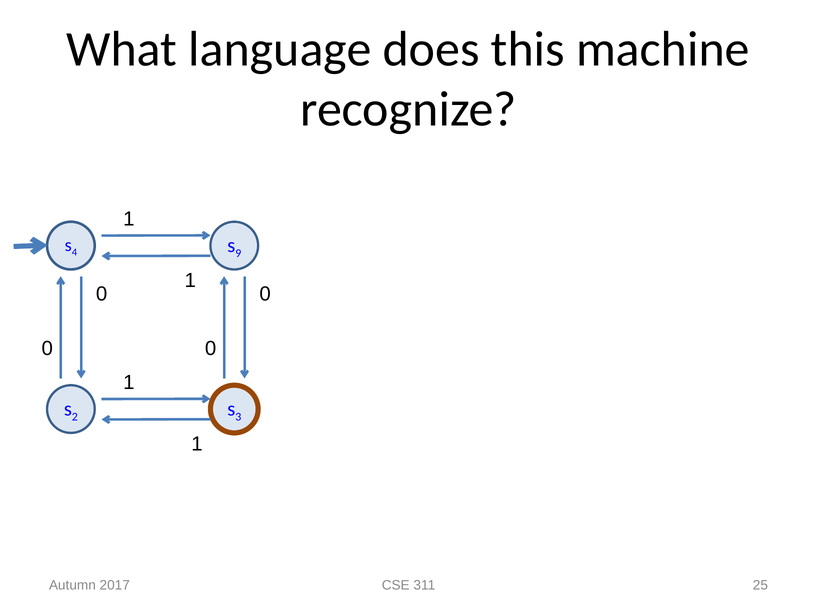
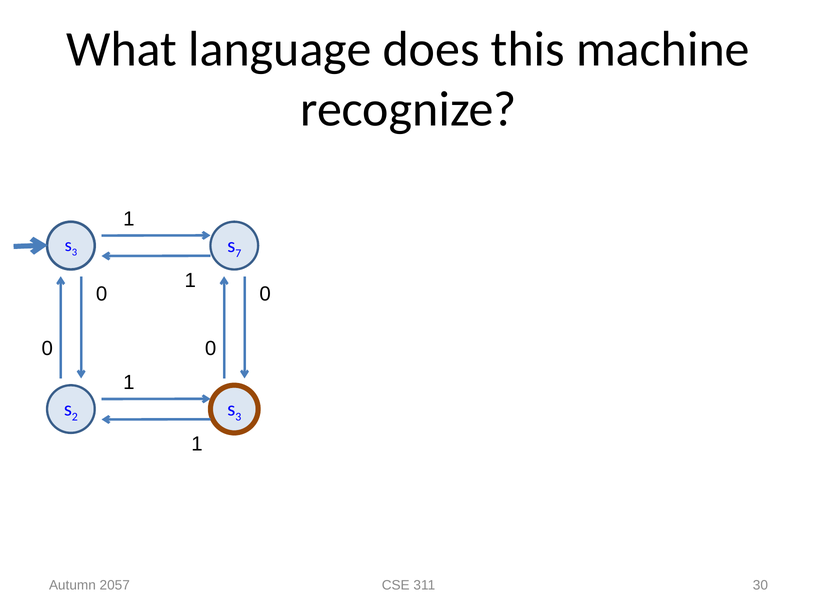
9: 9 -> 7
4 at (74, 252): 4 -> 3
2017: 2017 -> 2057
25: 25 -> 30
